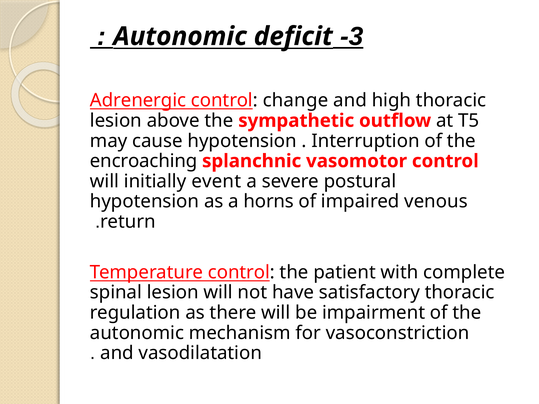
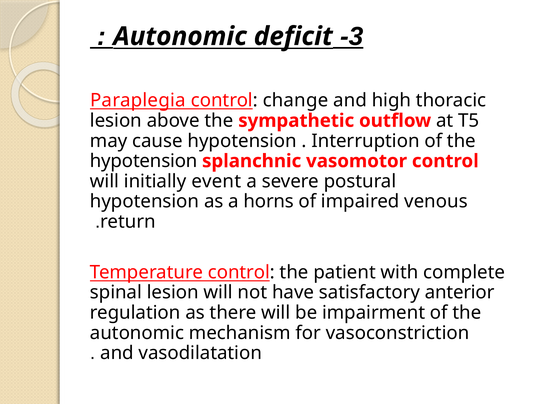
Adrenergic: Adrenergic -> Paraplegia
encroaching at (144, 161): encroaching -> hypotension
satisfactory thoracic: thoracic -> anterior
